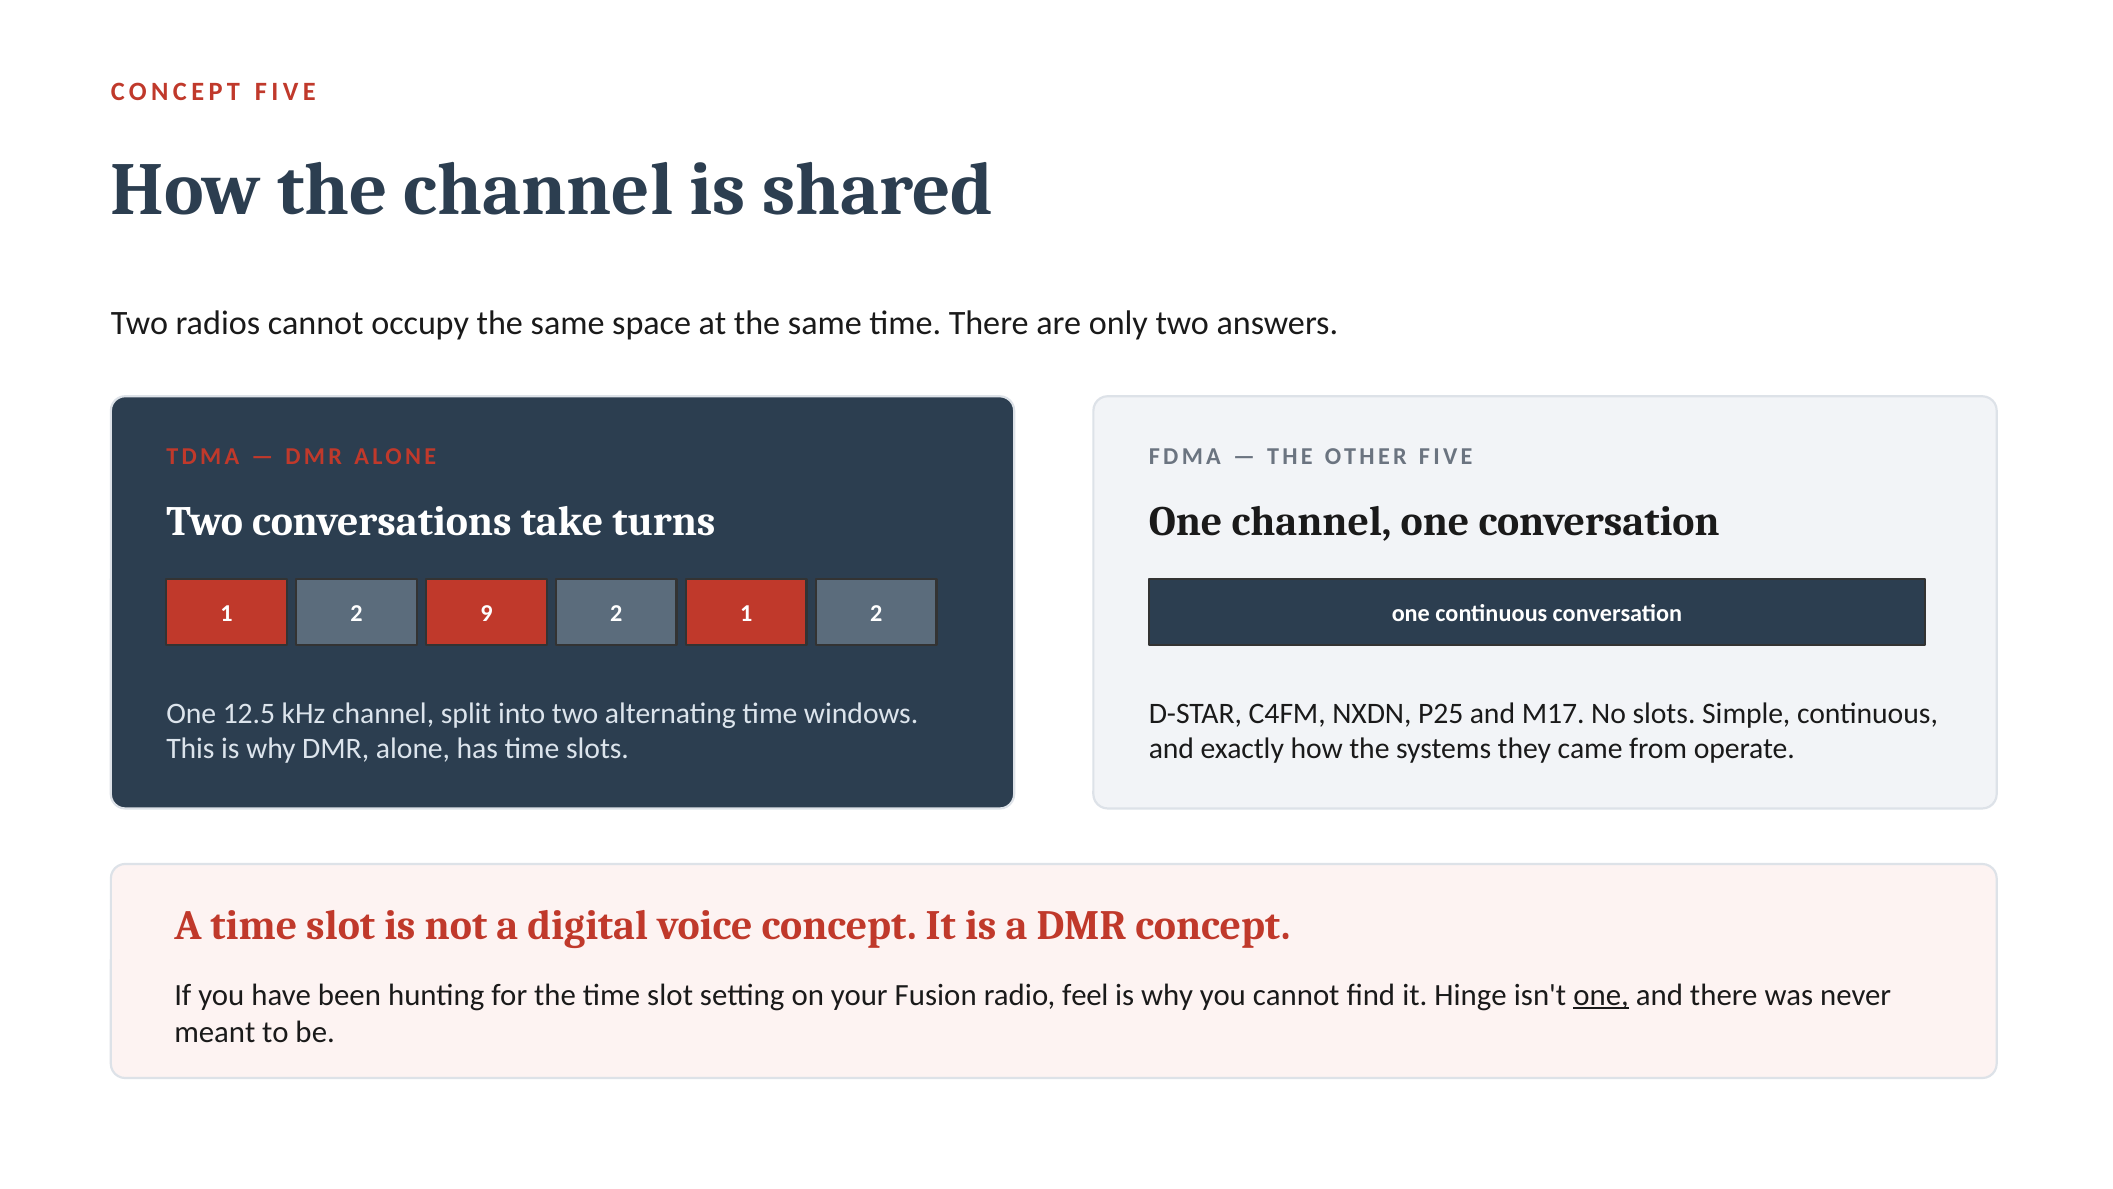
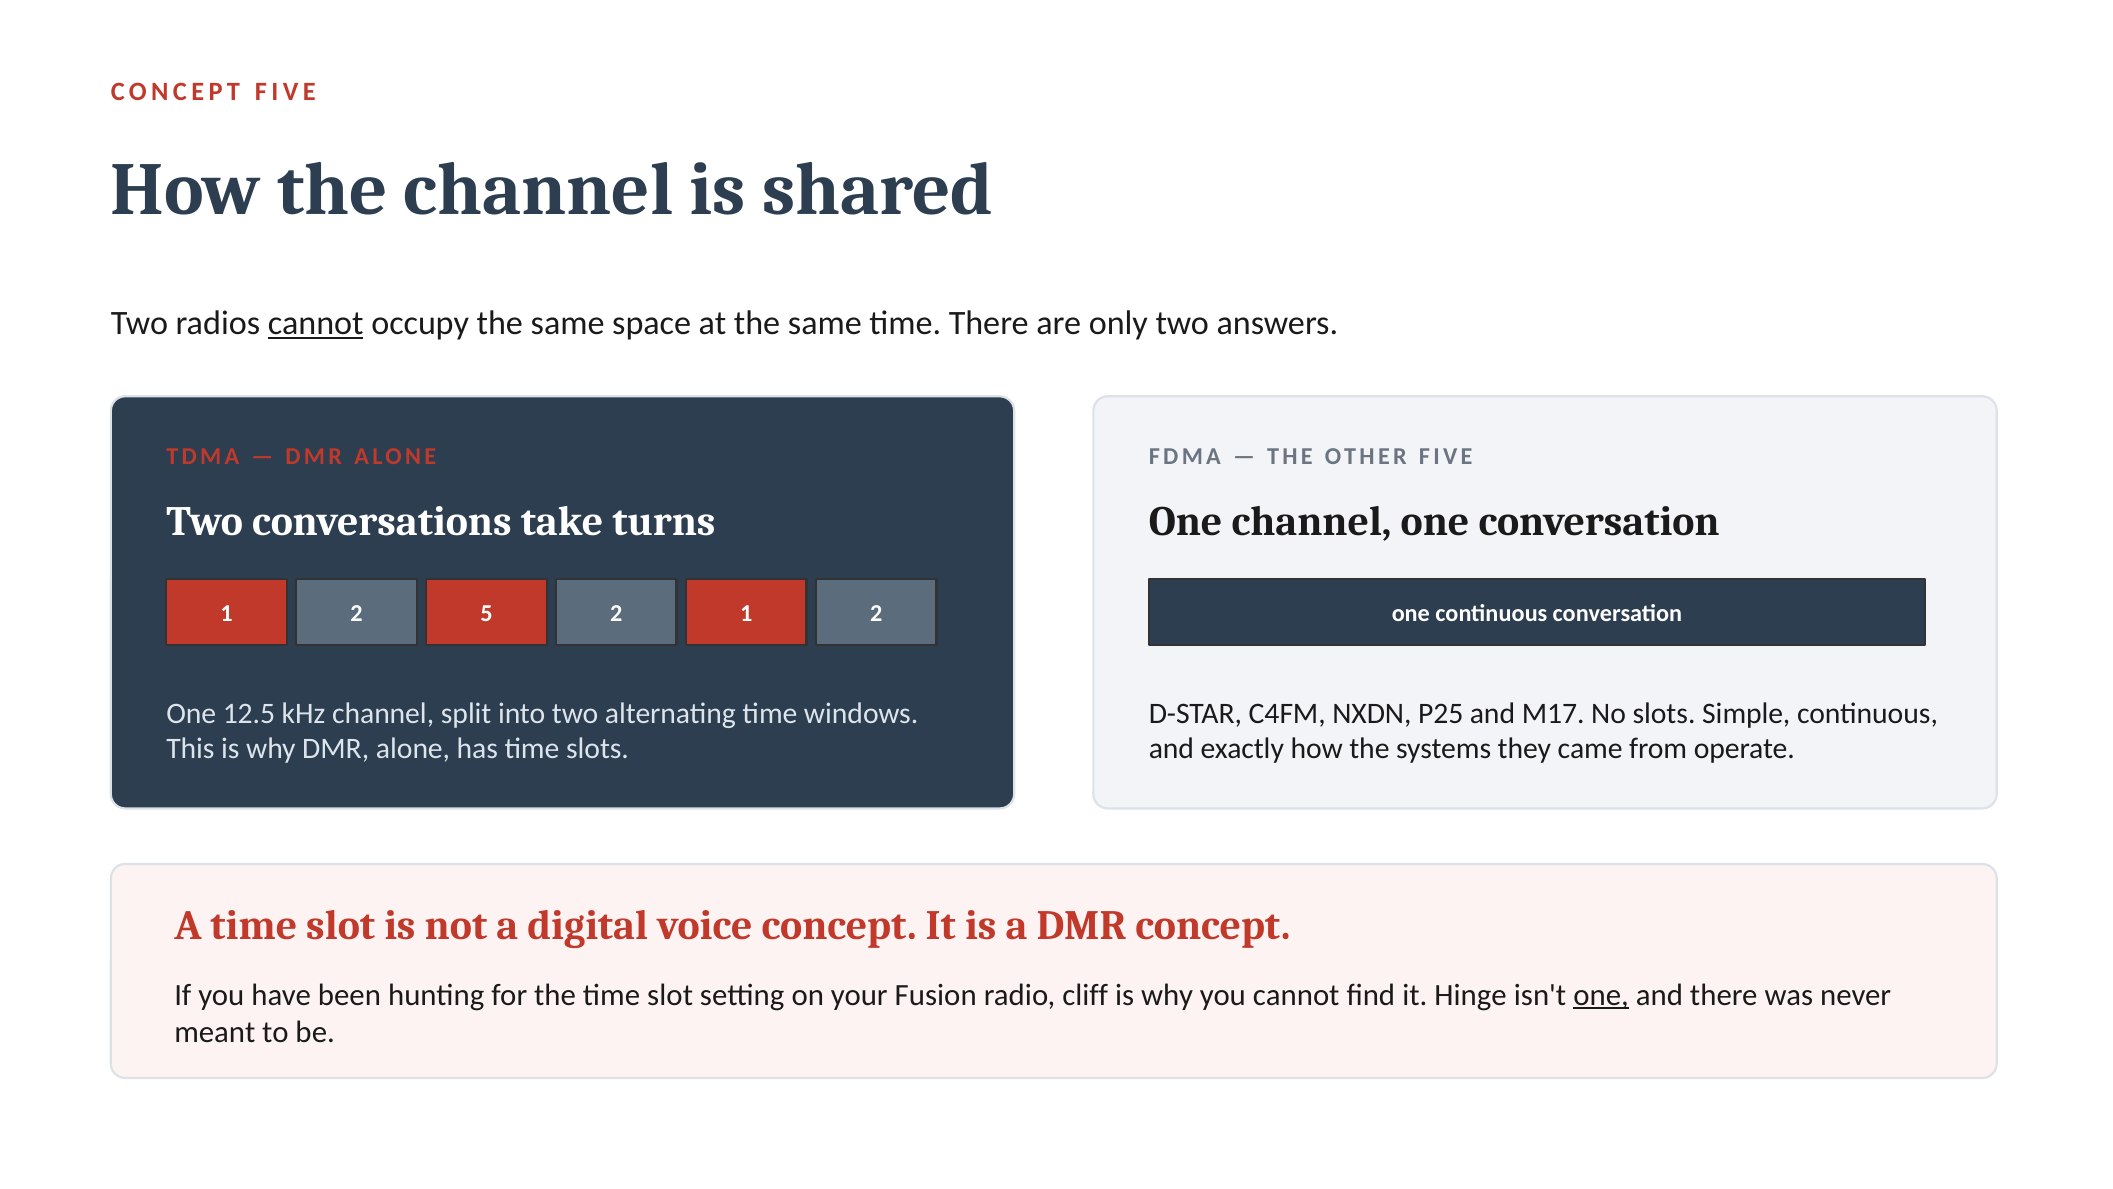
cannot at (316, 323) underline: none -> present
9: 9 -> 5
feel: feel -> cliff
